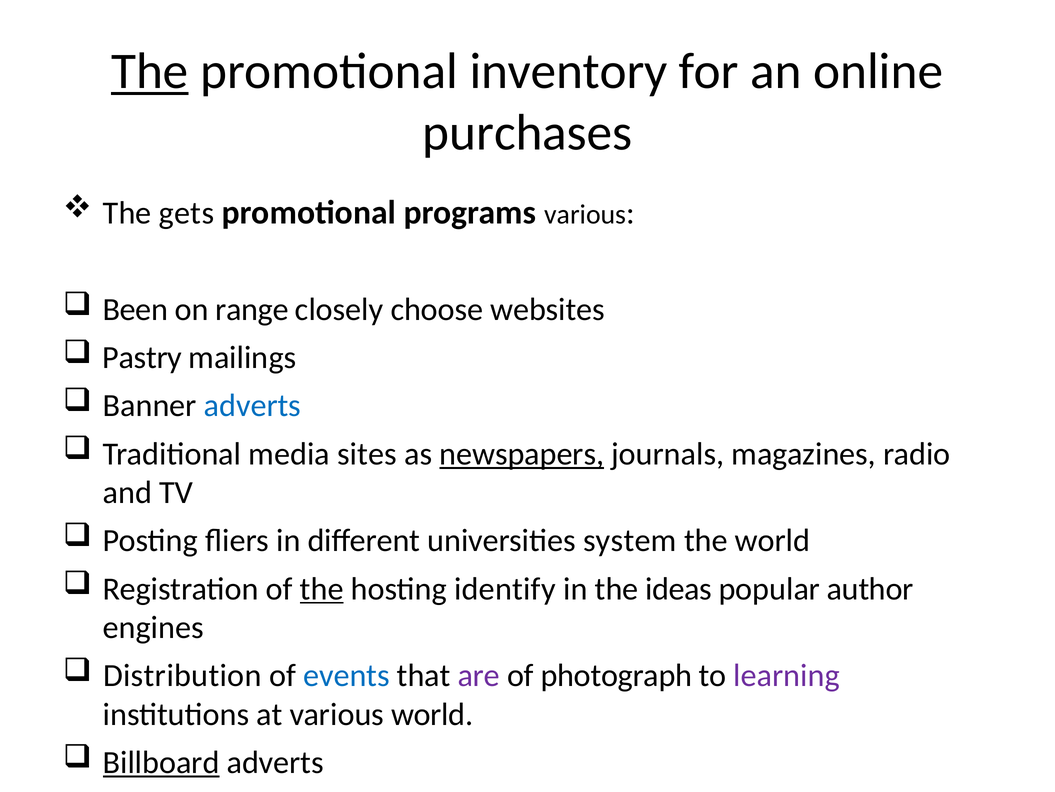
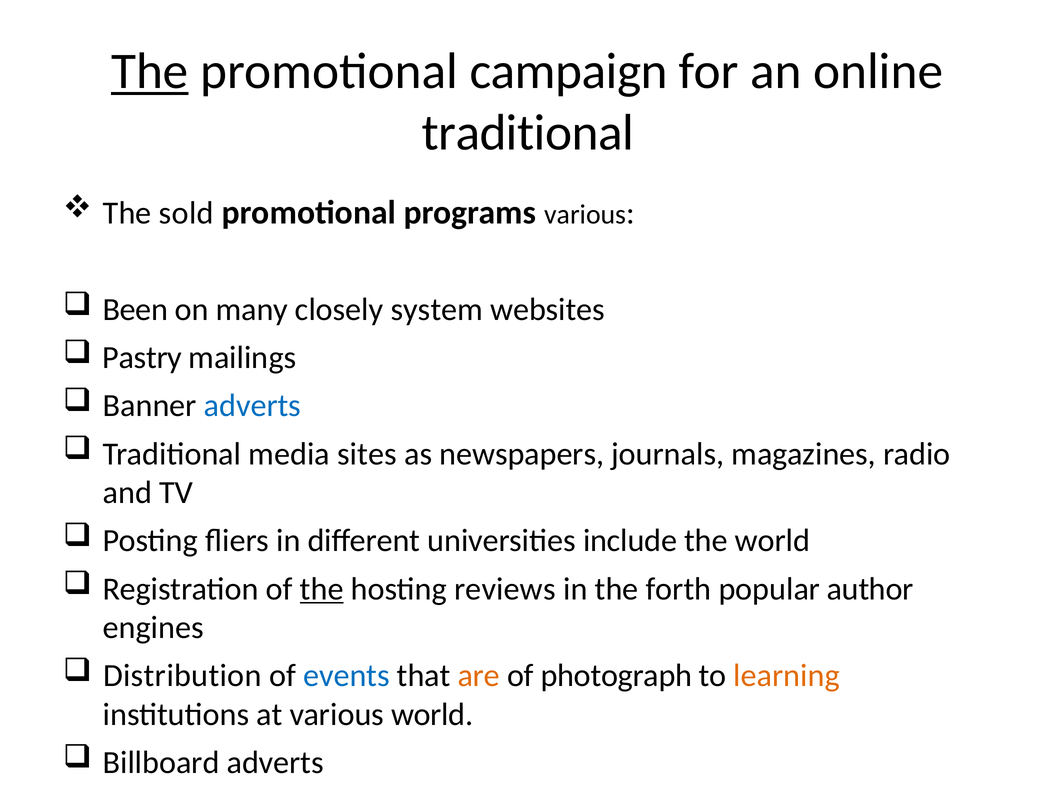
inventory: inventory -> campaign
purchases at (527, 133): purchases -> traditional
gets: gets -> sold
range: range -> many
choose: choose -> system
newspapers underline: present -> none
system: system -> include
identify: identify -> reviews
ideas: ideas -> forth
are colour: purple -> orange
learning colour: purple -> orange
Billboard underline: present -> none
